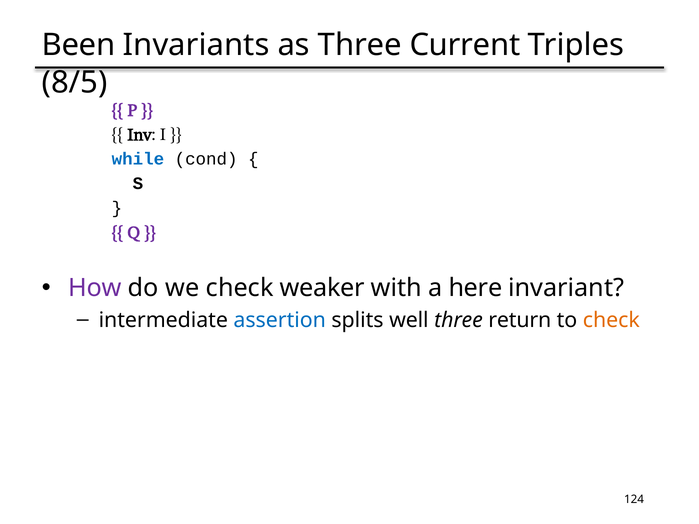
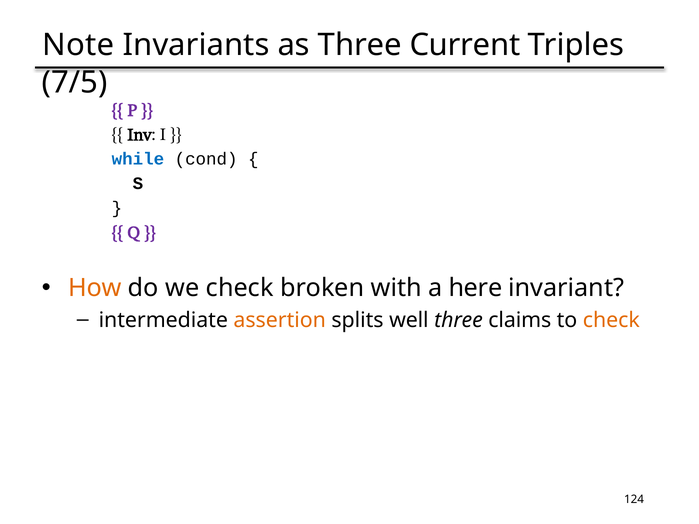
Been: Been -> Note
8/5: 8/5 -> 7/5
How colour: purple -> orange
weaker: weaker -> broken
assertion colour: blue -> orange
return: return -> claims
